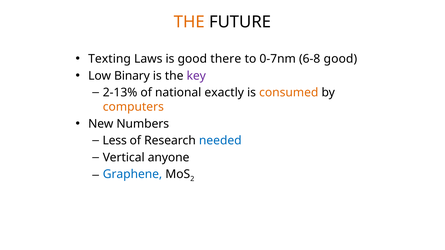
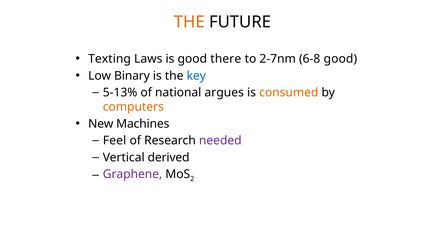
0-7nm: 0-7nm -> 2-7nm
key colour: purple -> blue
2-13%: 2-13% -> 5-13%
exactly: exactly -> argues
Numbers: Numbers -> Machines
Less: Less -> Feel
needed colour: blue -> purple
anyone: anyone -> derived
Graphene colour: blue -> purple
